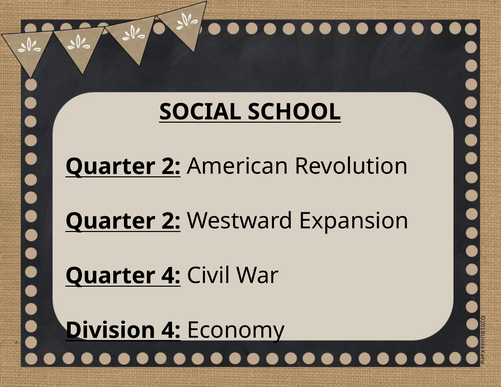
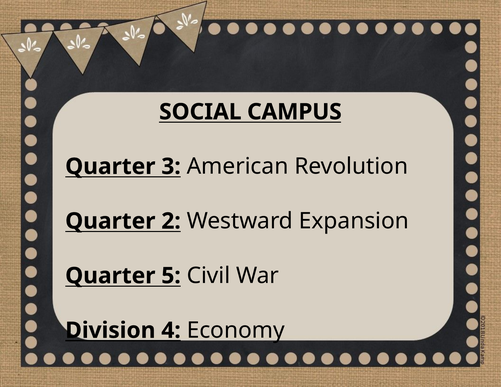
SCHOOL: SCHOOL -> CAMPUS
2 at (171, 167): 2 -> 3
Quarter 4: 4 -> 5
